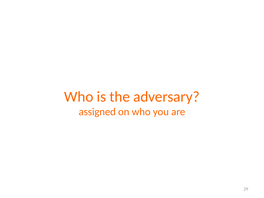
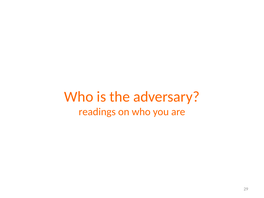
assigned: assigned -> readings
